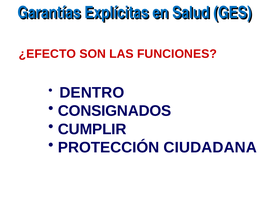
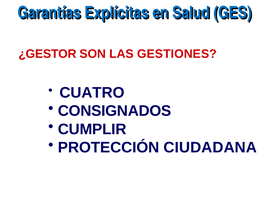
¿EFECTO: ¿EFECTO -> ¿GESTOR
FUNCIONES: FUNCIONES -> GESTIONES
DENTRO: DENTRO -> CUATRO
